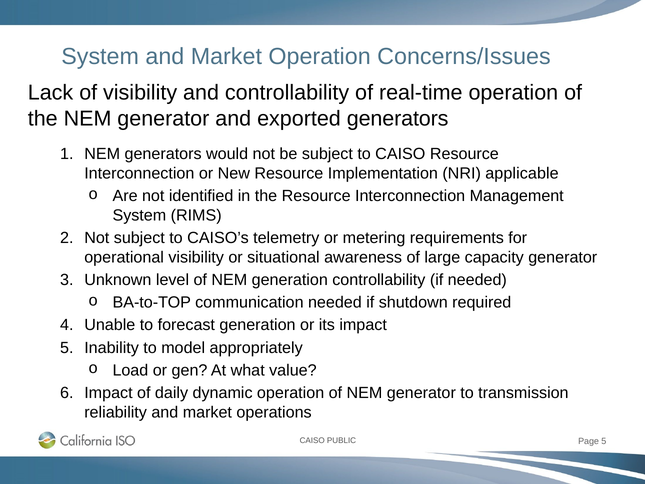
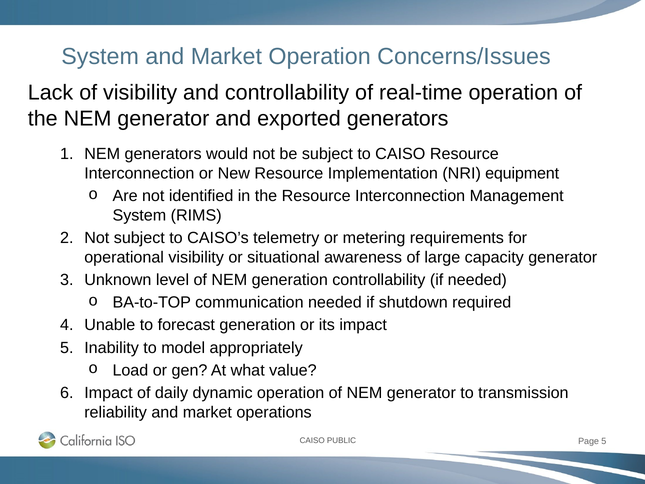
applicable: applicable -> equipment
